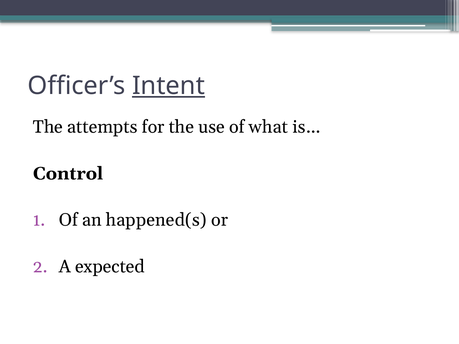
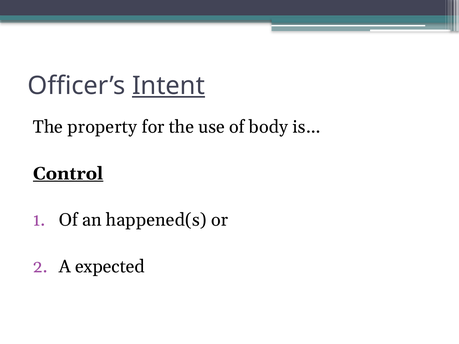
attempts: attempts -> property
what: what -> body
Control underline: none -> present
